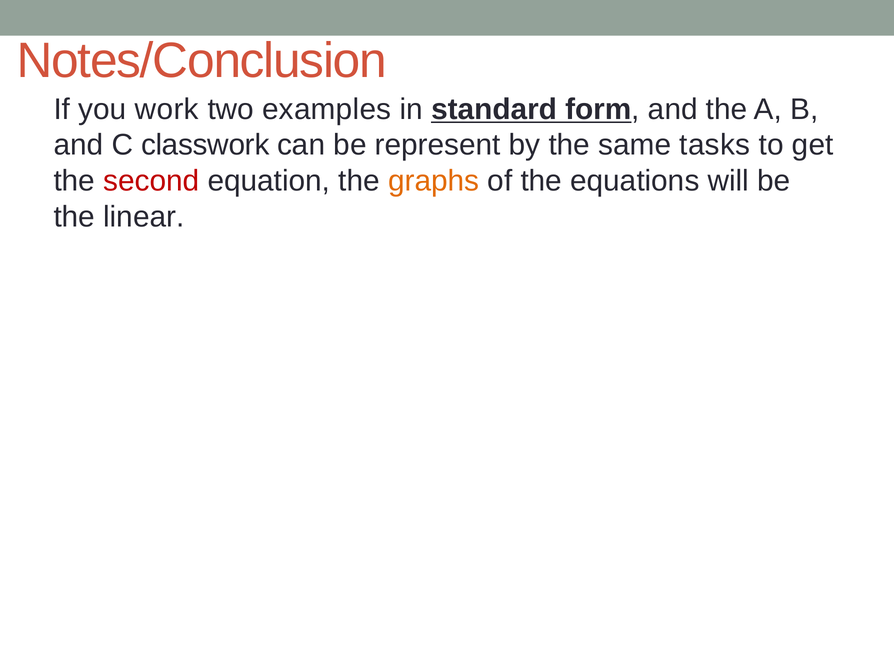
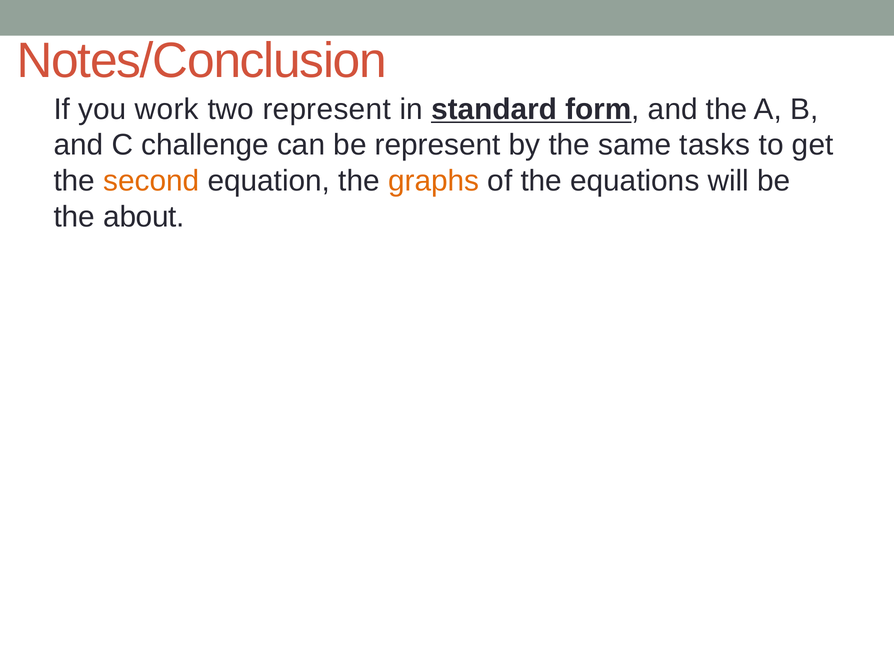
two examples: examples -> represent
classwork: classwork -> challenge
second colour: red -> orange
linear: linear -> about
